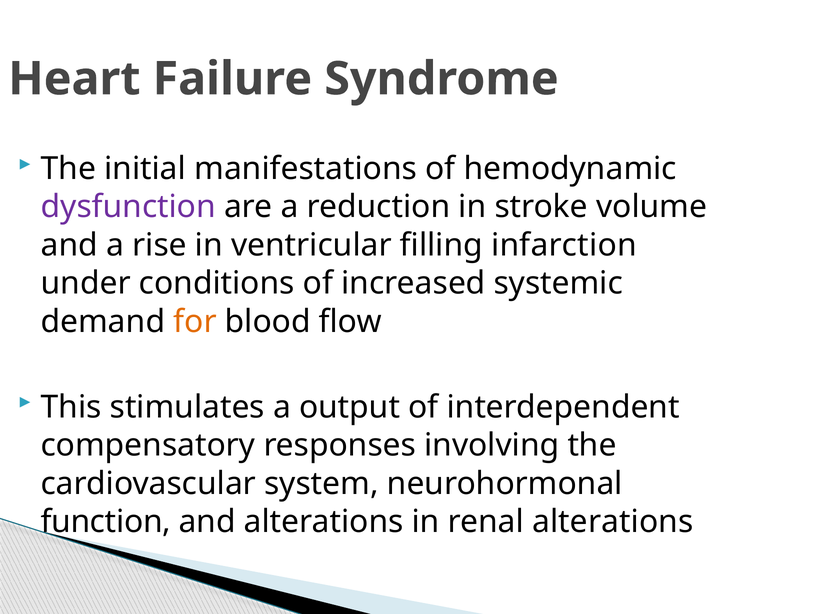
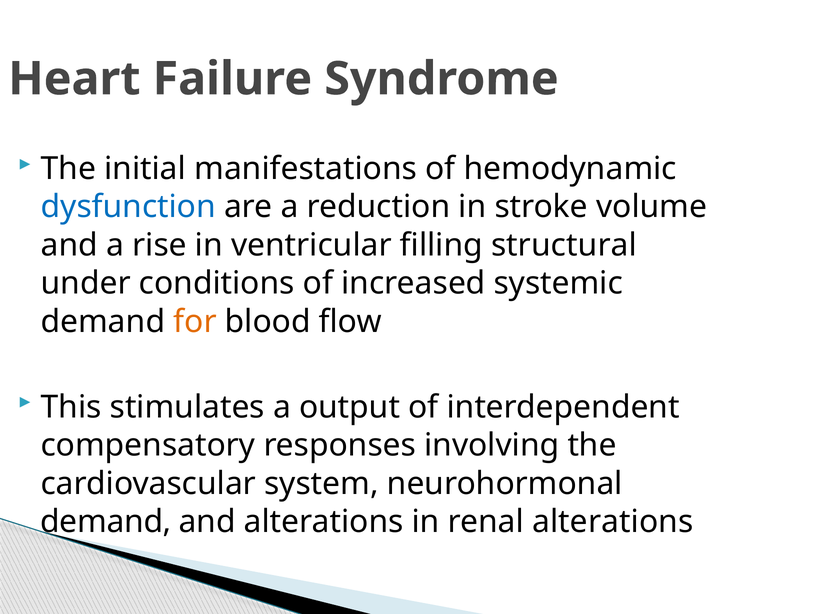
dysfunction colour: purple -> blue
infarction: infarction -> structural
function at (106, 522): function -> demand
